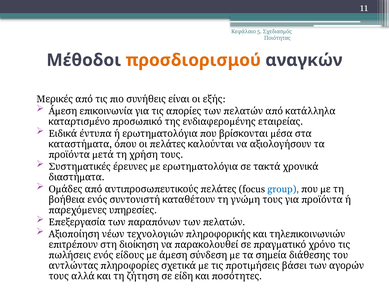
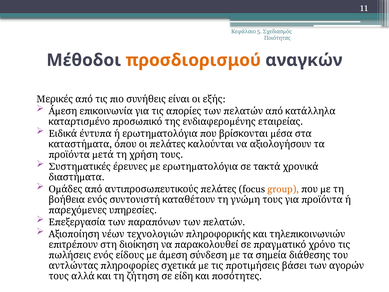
group colour: blue -> orange
